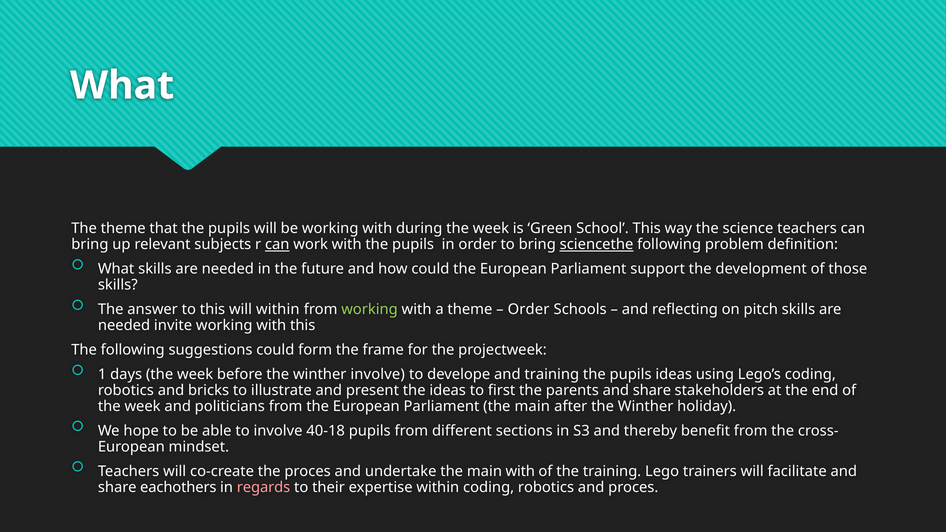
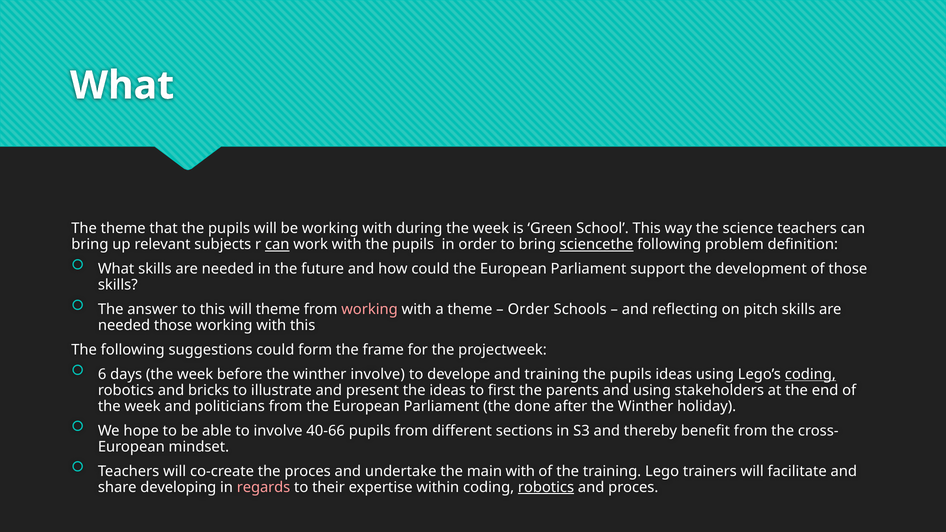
will within: within -> theme
working at (370, 310) colour: light green -> pink
needed invite: invite -> those
1: 1 -> 6
coding at (810, 374) underline: none -> present
parents and share: share -> using
Parliament the main: main -> done
40-18: 40-18 -> 40-66
eachothers: eachothers -> developing
robotics at (546, 487) underline: none -> present
